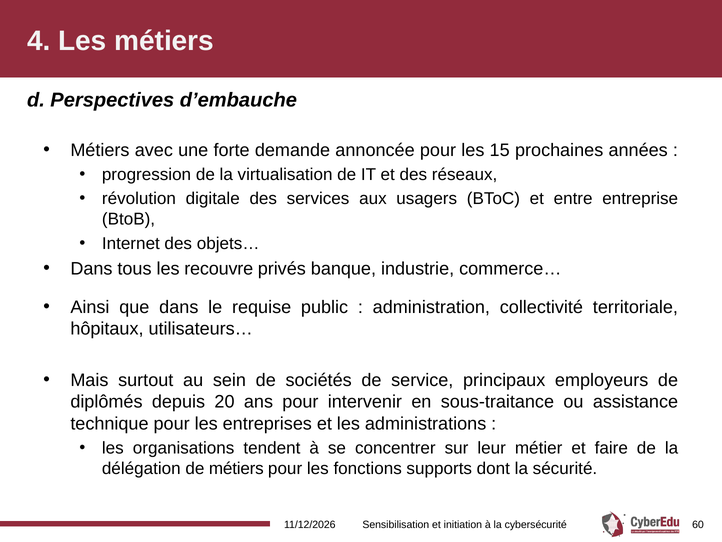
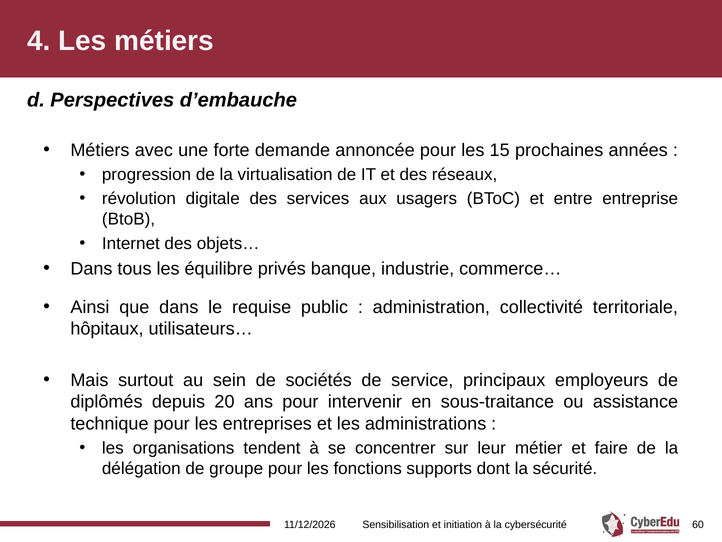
recouvre: recouvre -> équilibre
de métiers: métiers -> groupe
